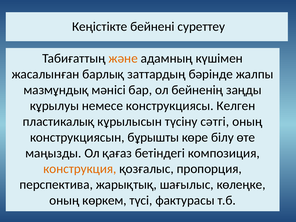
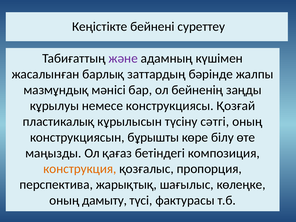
және colour: orange -> purple
Келген: Келген -> Қозғай
көркем: көркем -> дамыту
